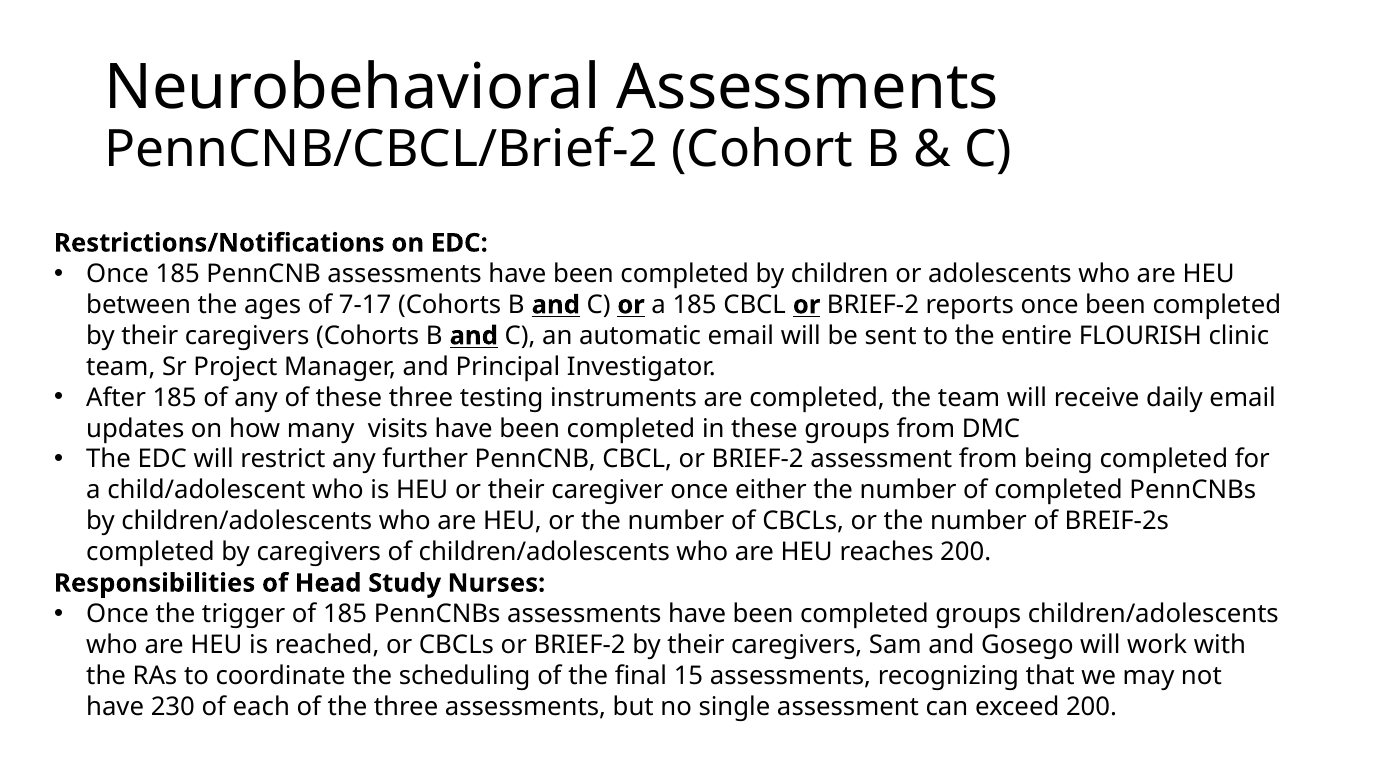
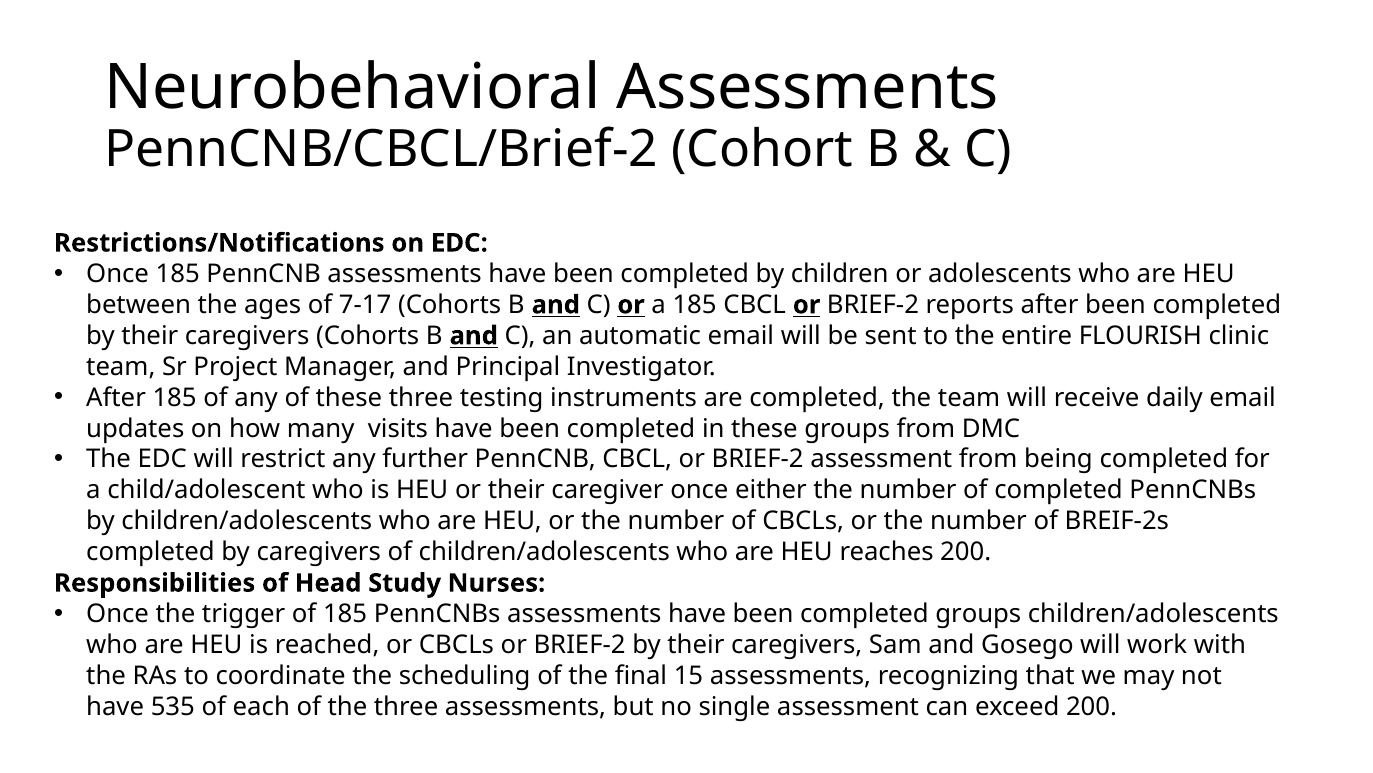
reports once: once -> after
230: 230 -> 535
